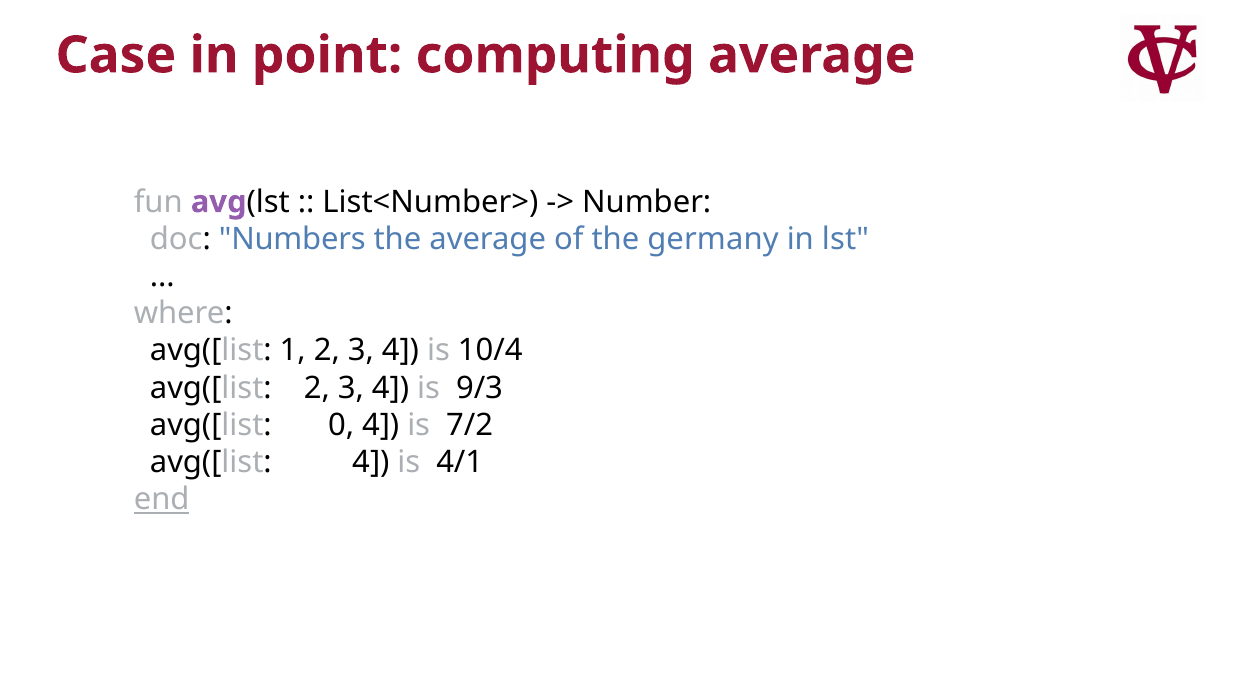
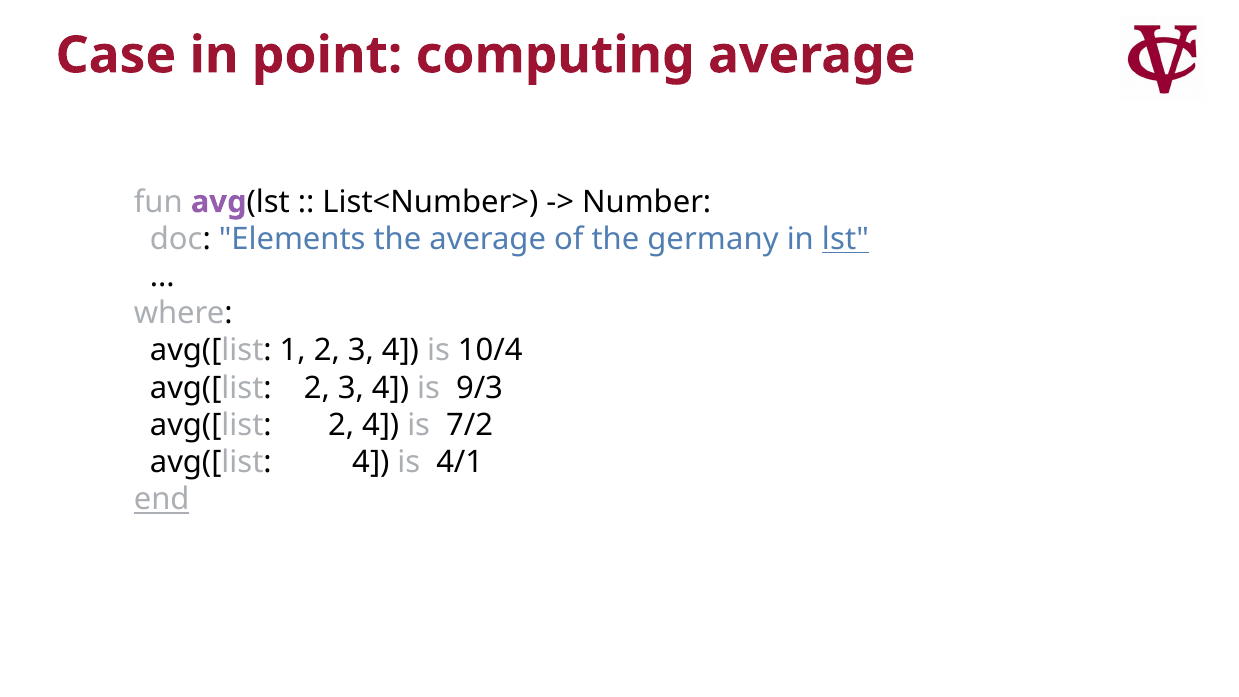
Numbers: Numbers -> Elements
lst at (845, 239) underline: none -> present
0 at (341, 425): 0 -> 2
